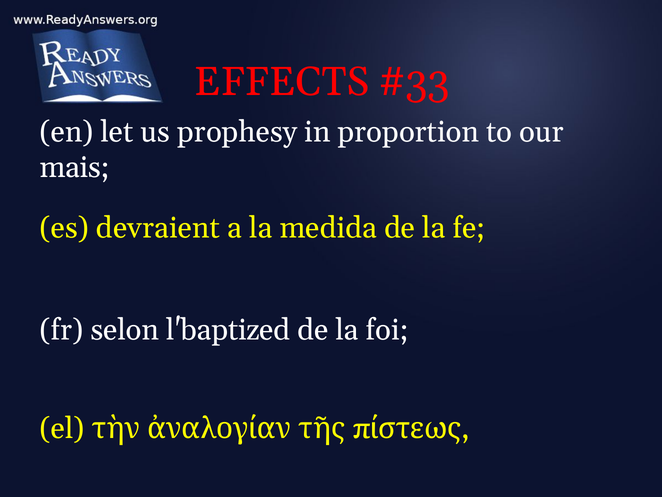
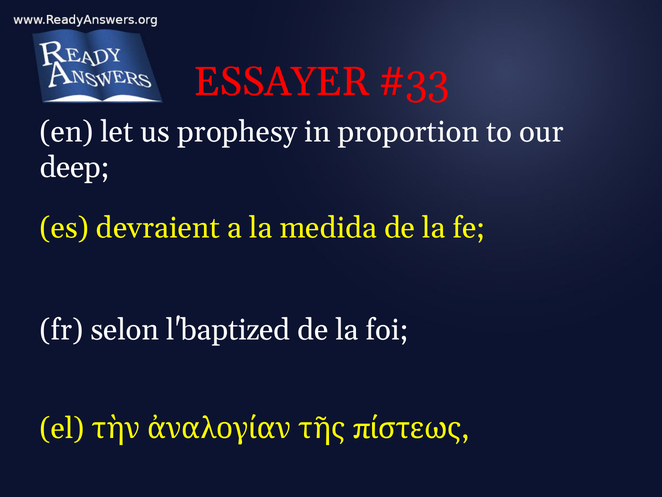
EFFECTS: EFFECTS -> ESSAYER
mais: mais -> deep
